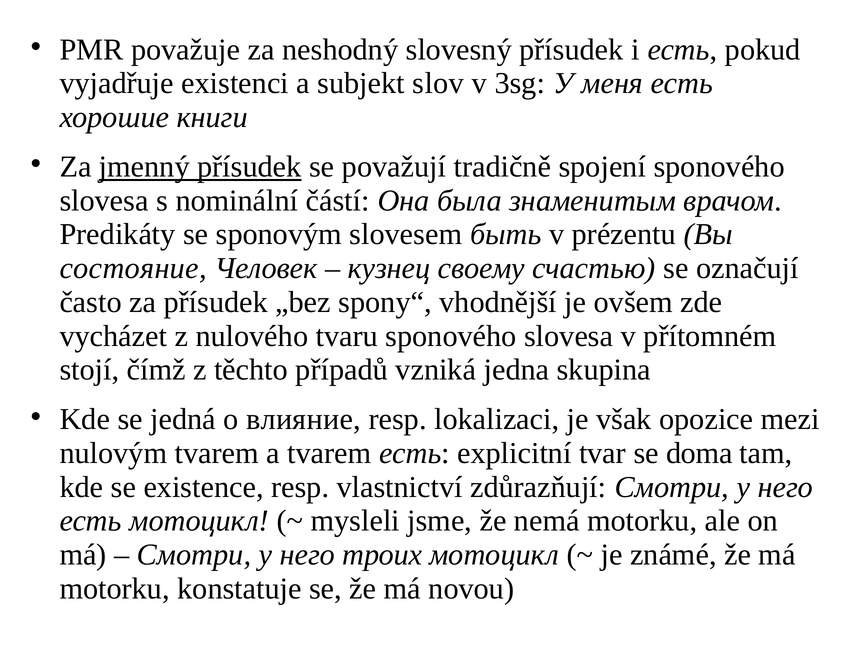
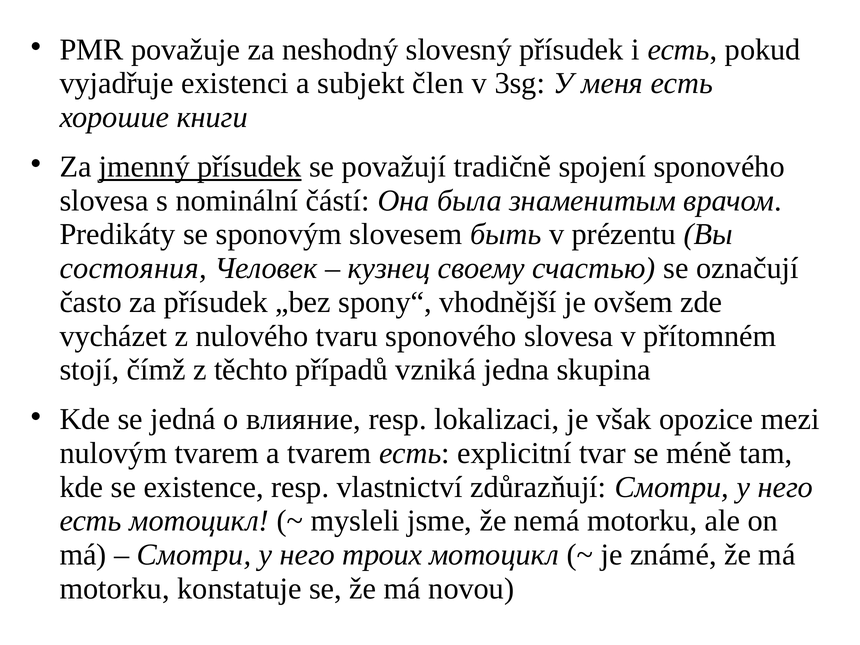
slov: slov -> člen
состояние: состояние -> состояния
doma: doma -> méně
